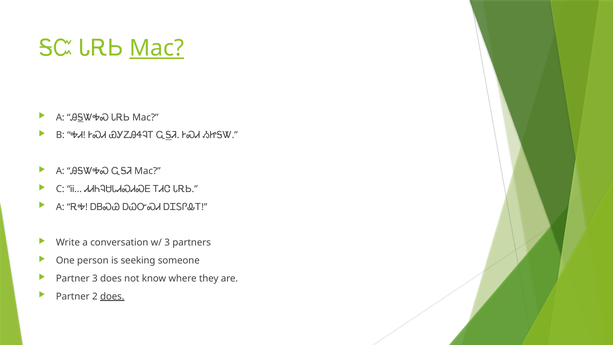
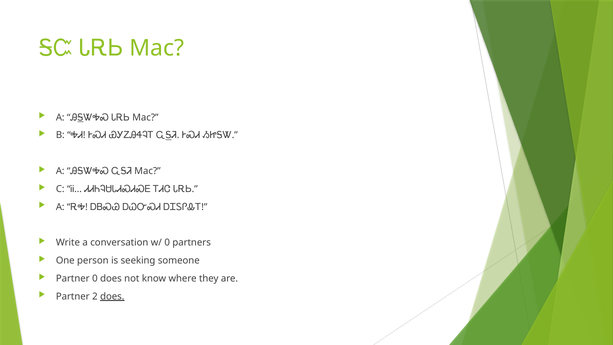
Mac at (157, 48) underline: present -> none
w/ 3: 3 -> 0
Partner 3: 3 -> 0
